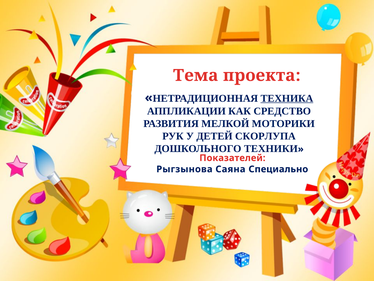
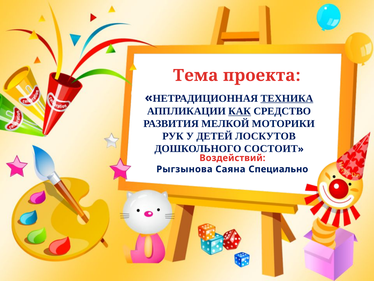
КАК underline: none -> present
СКОРЛУПА: СКОРЛУПА -> ЛОСКУТОВ
ТЕХНИКИ: ТЕХНИКИ -> СОСТОИТ
Показателей: Показателей -> Воздействий
